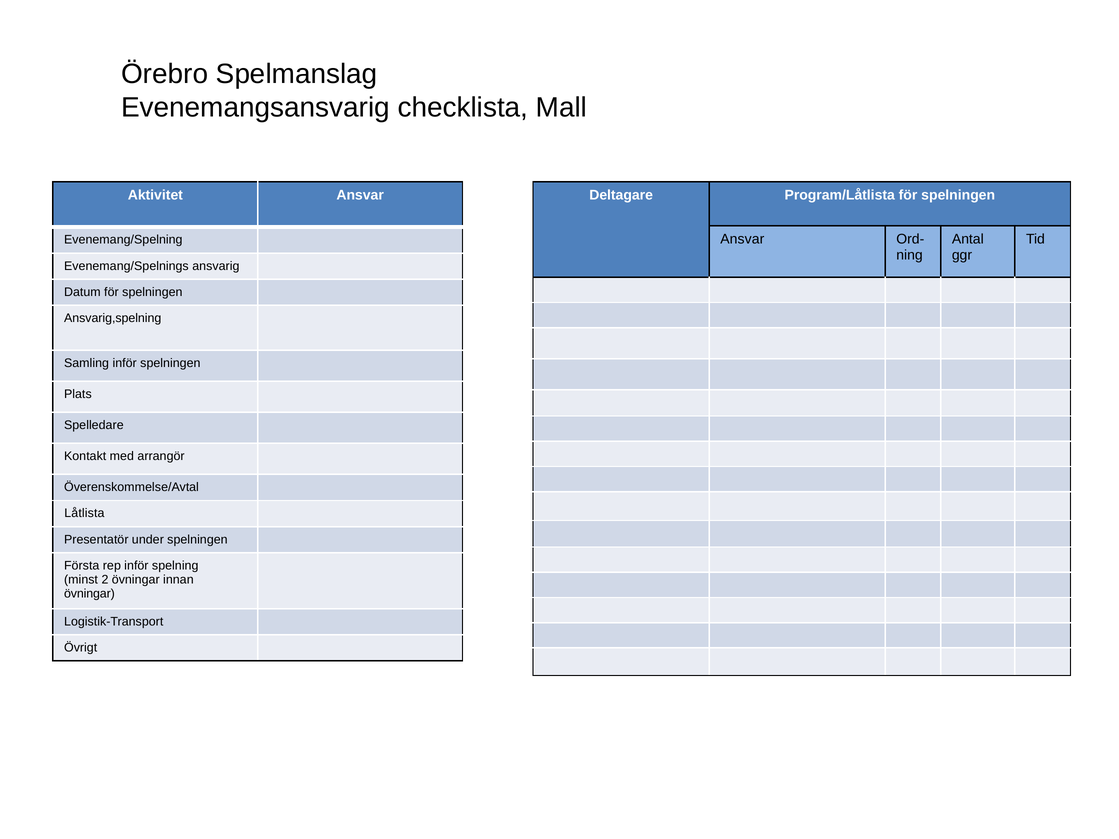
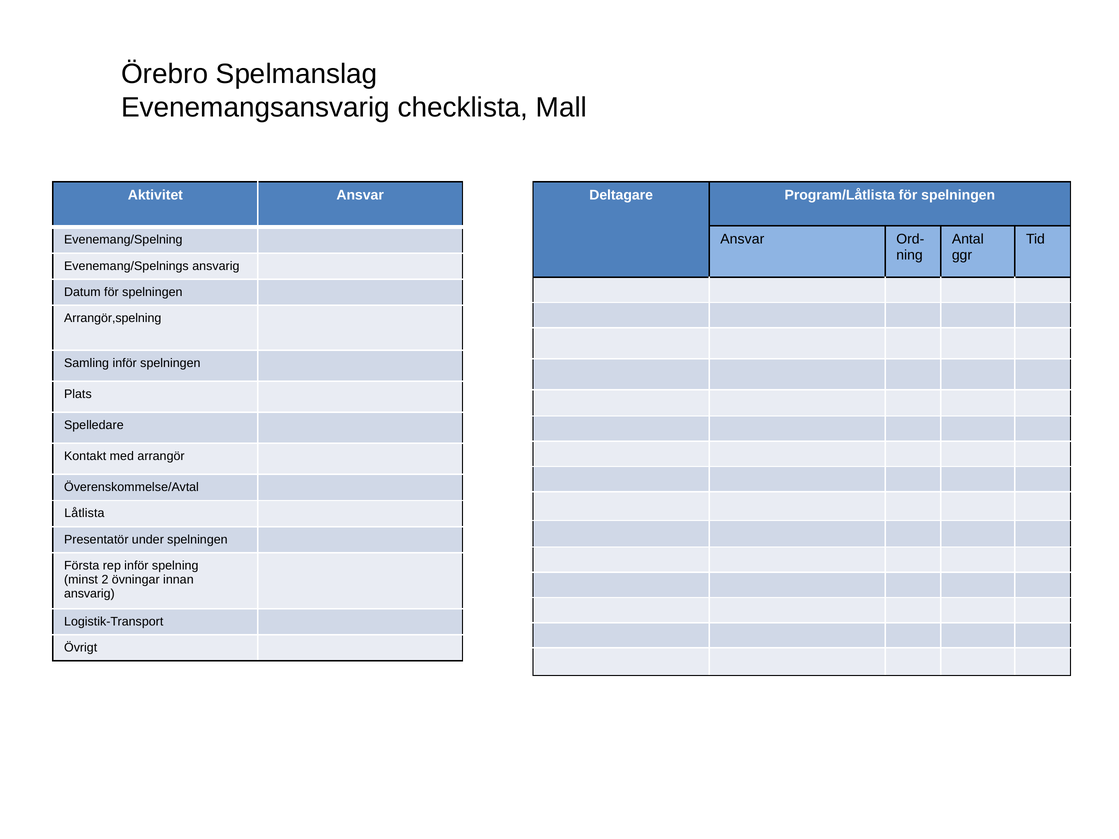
Ansvarig,spelning: Ansvarig,spelning -> Arrangör,spelning
övningar at (89, 594): övningar -> ansvarig
